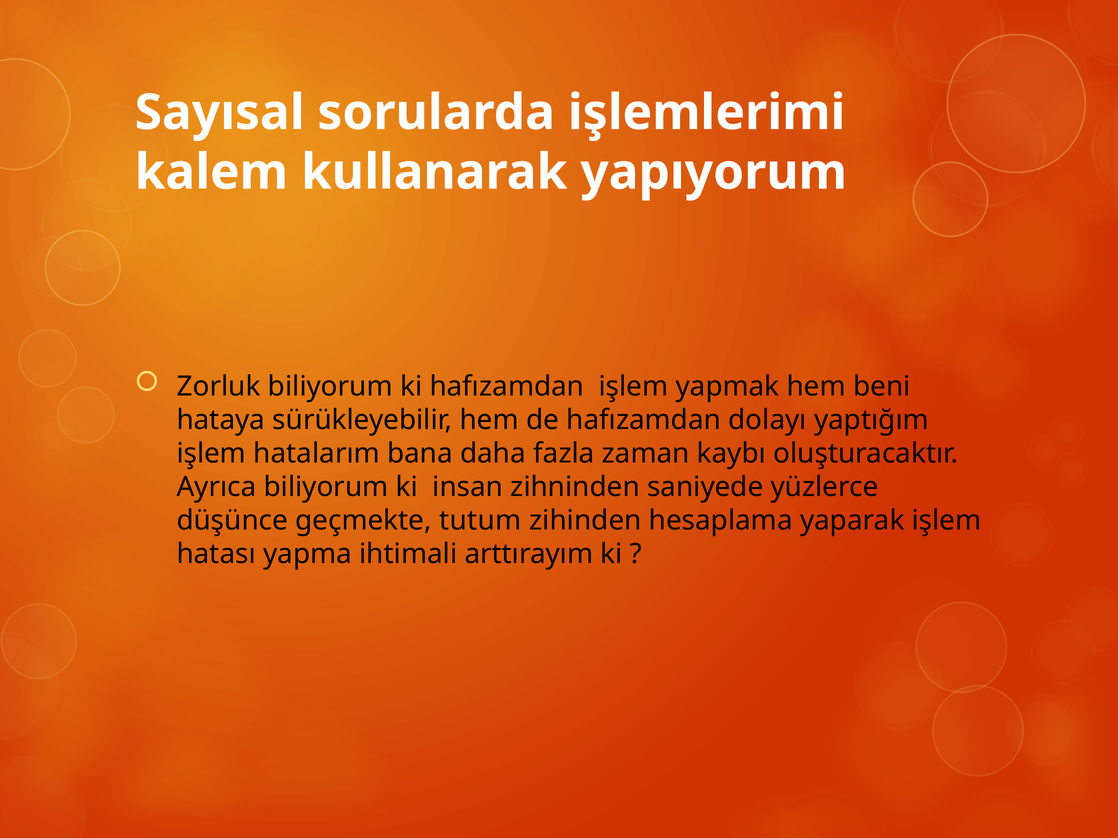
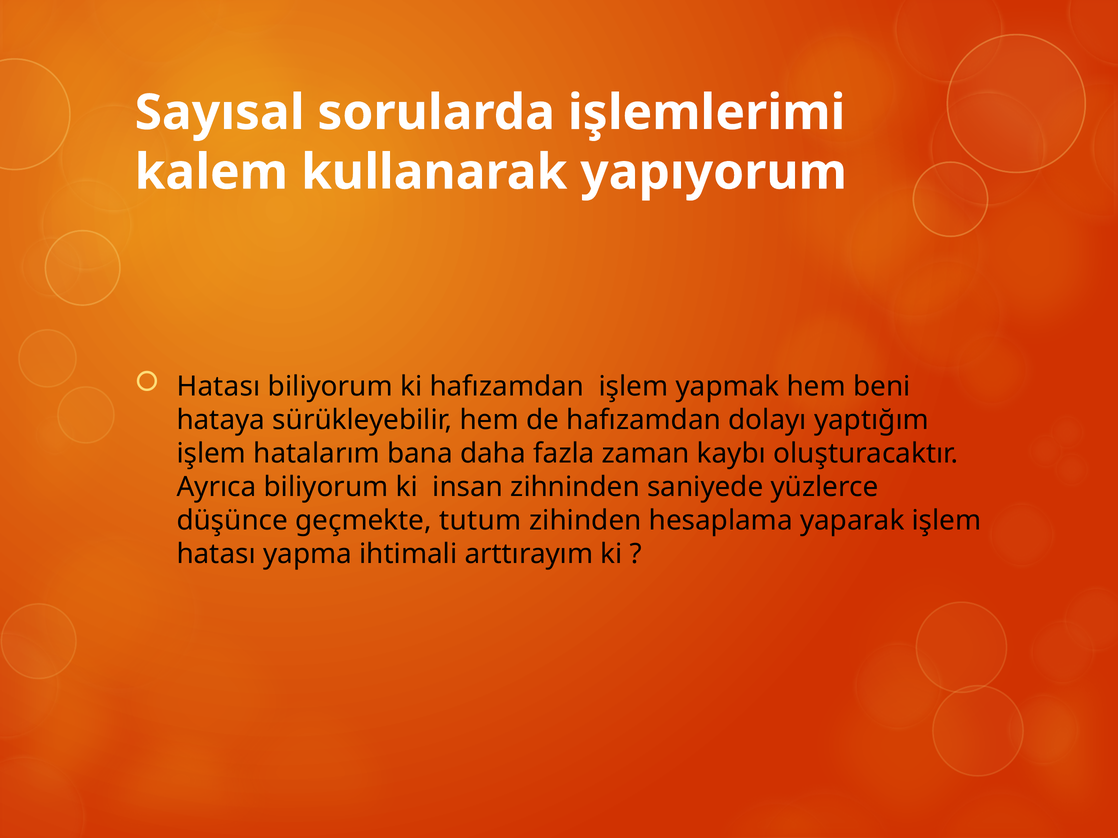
Zorluk at (219, 387): Zorluk -> Hatası
